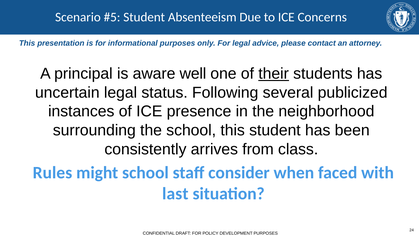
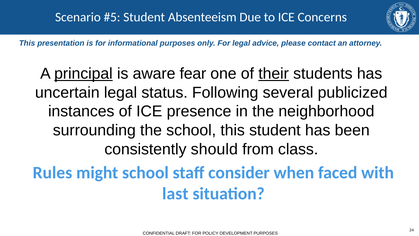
principal underline: none -> present
well: well -> fear
arrives: arrives -> should
